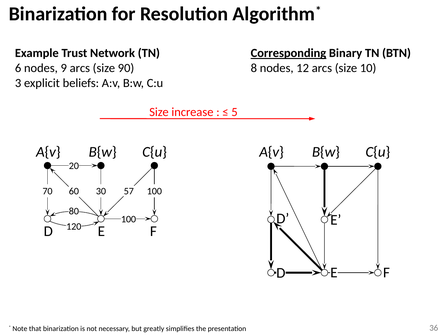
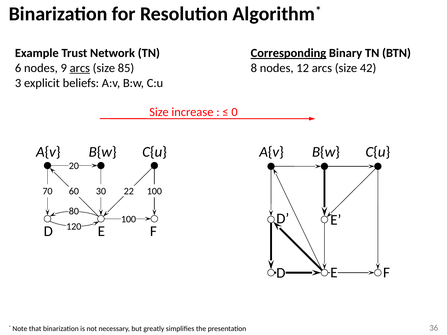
10: 10 -> 42
arcs at (80, 68) underline: none -> present
90: 90 -> 85
5: 5 -> 0
57: 57 -> 22
